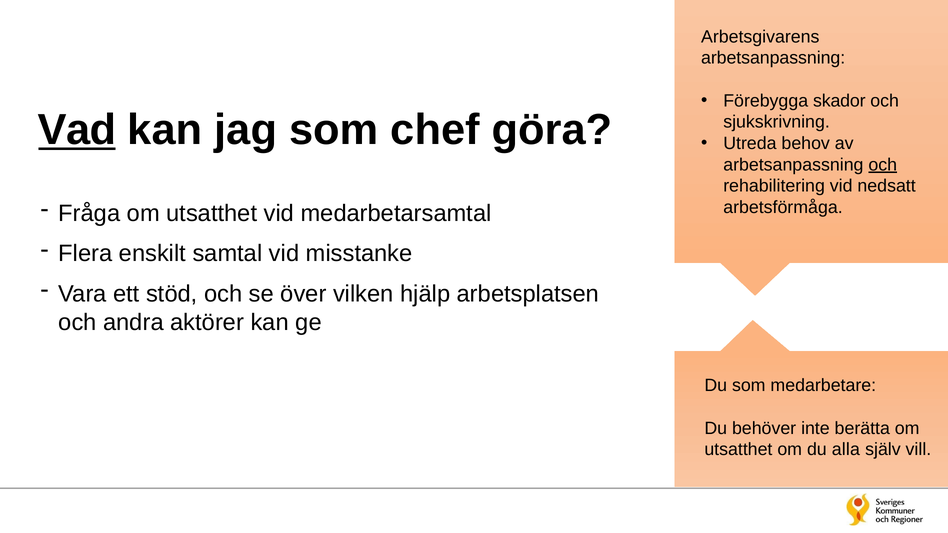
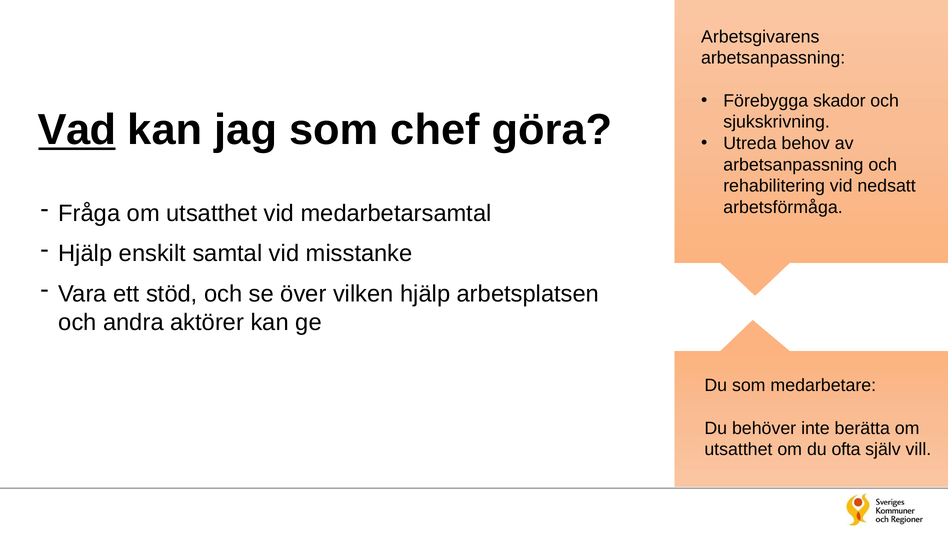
och at (883, 165) underline: present -> none
Flera at (85, 254): Flera -> Hjälp
alla: alla -> ofta
